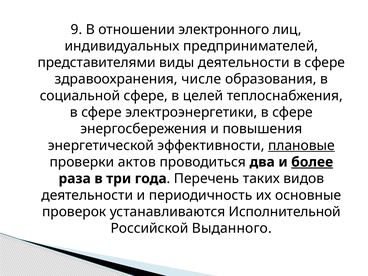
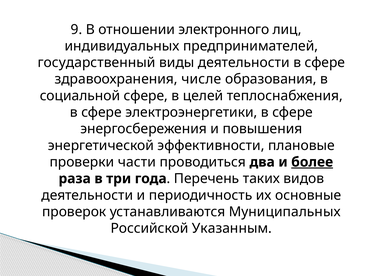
представителями: представителями -> государственный
плановые underline: present -> none
актов: актов -> части
Исполнительной: Исполнительной -> Муниципальных
Выданного: Выданного -> Указанным
